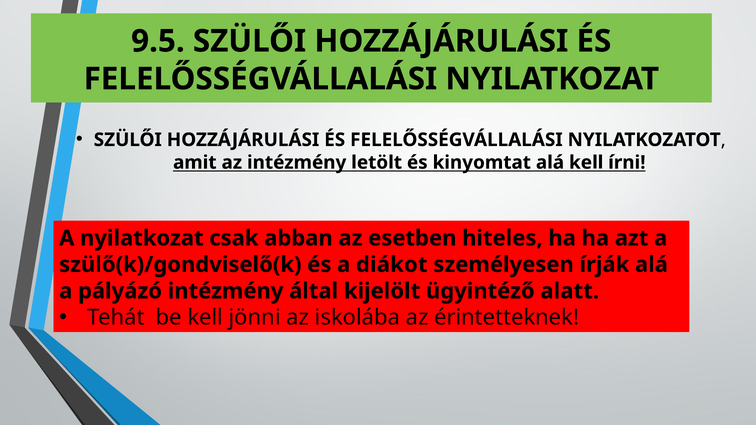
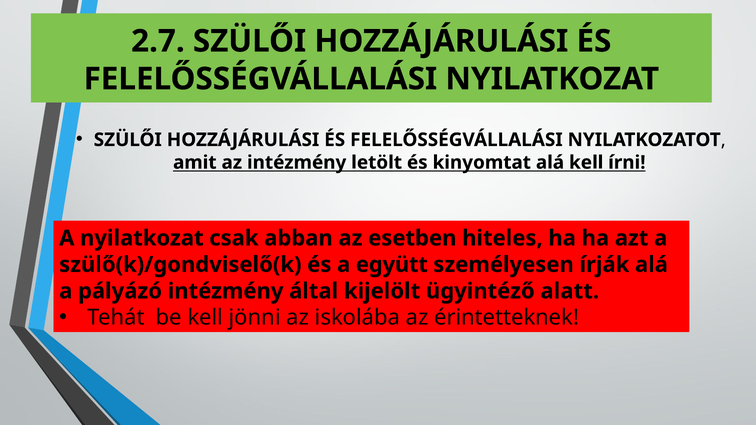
9.5: 9.5 -> 2.7
diákot: diákot -> együtt
